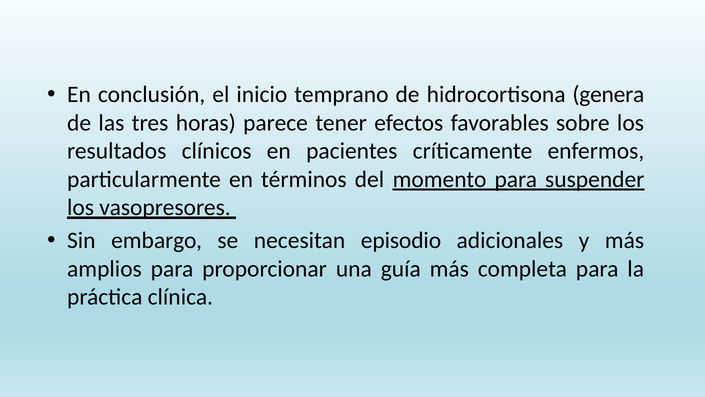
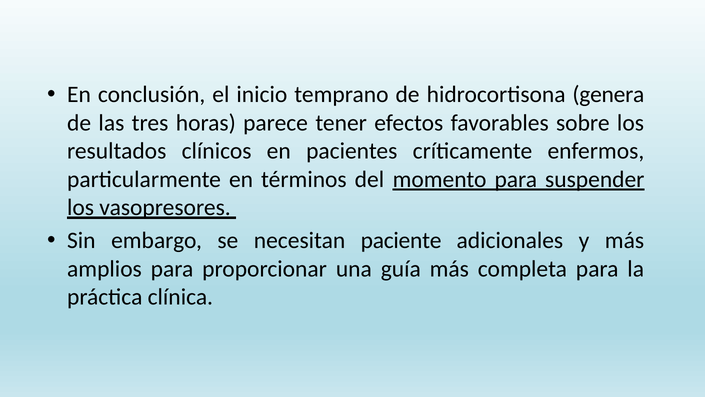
episodio: episodio -> paciente
